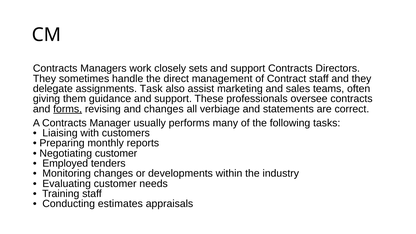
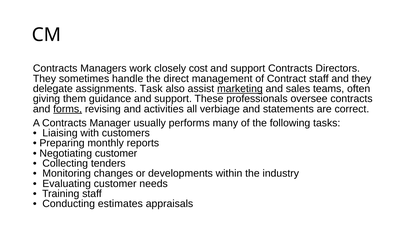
sets: sets -> cost
marketing underline: none -> present
and changes: changes -> activities
Employed: Employed -> Collecting
